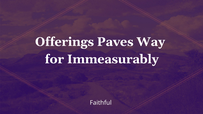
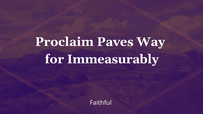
Offerings: Offerings -> Proclaim
